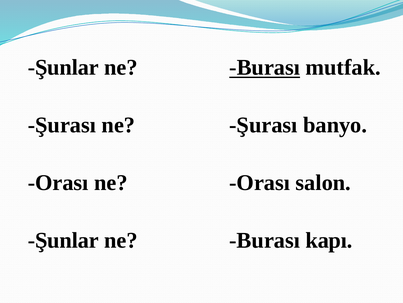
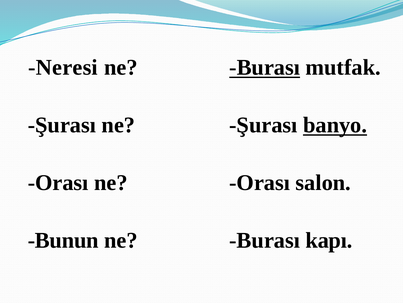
Şunlar at (63, 67): Şunlar -> Neresi
banyo underline: none -> present
Şunlar at (63, 240): Şunlar -> Bunun
